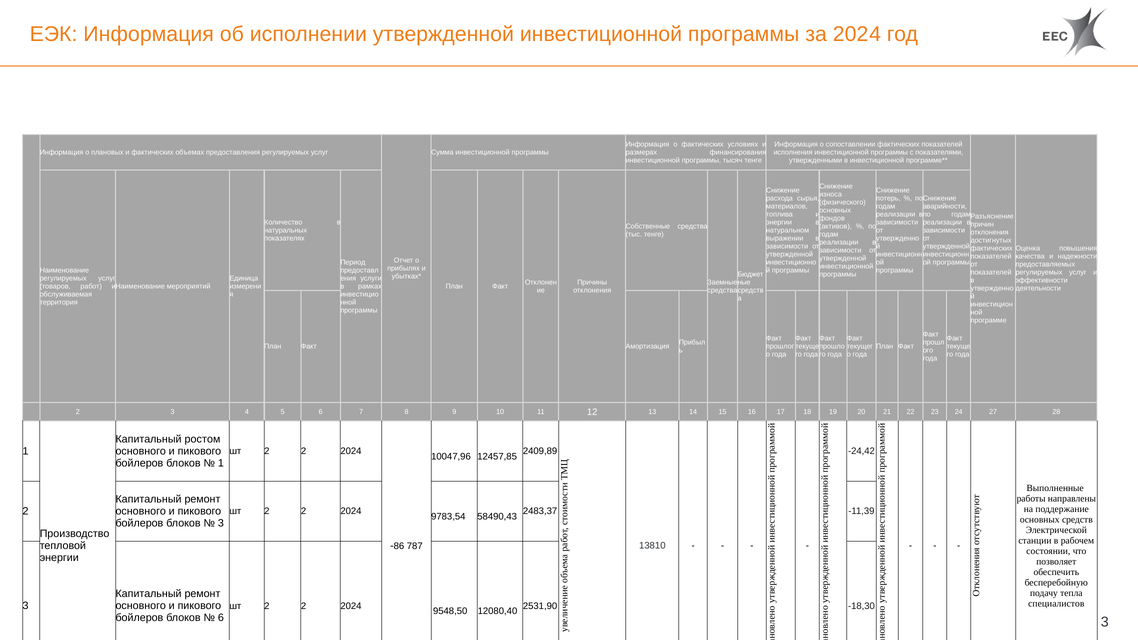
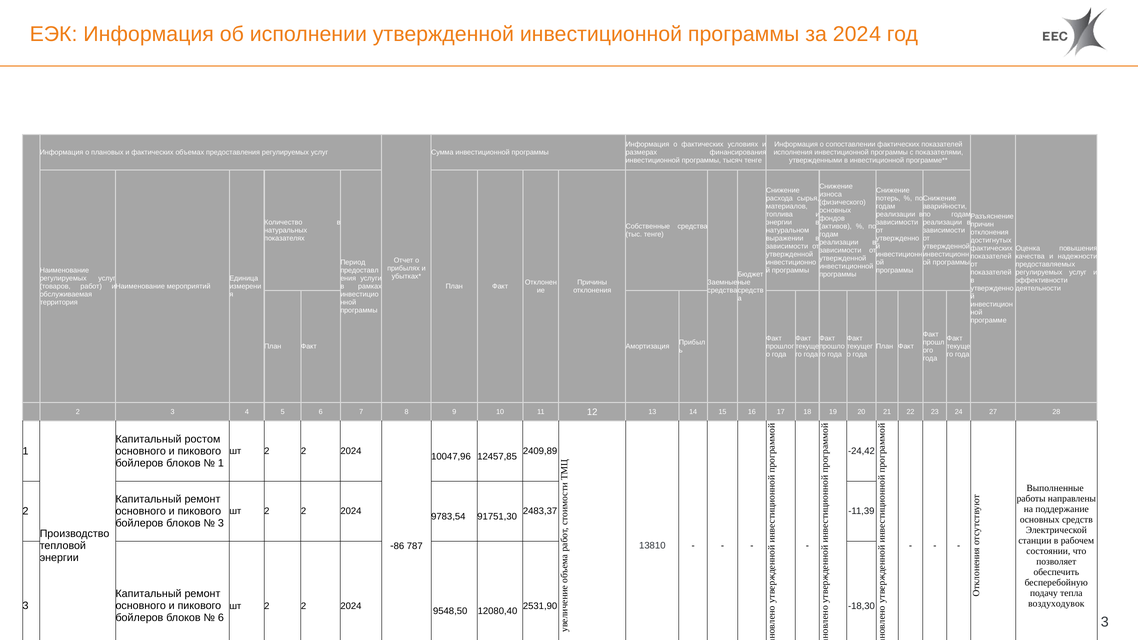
58490,43: 58490,43 -> 91751,30
специалистов: специалистов -> воздуходувок
